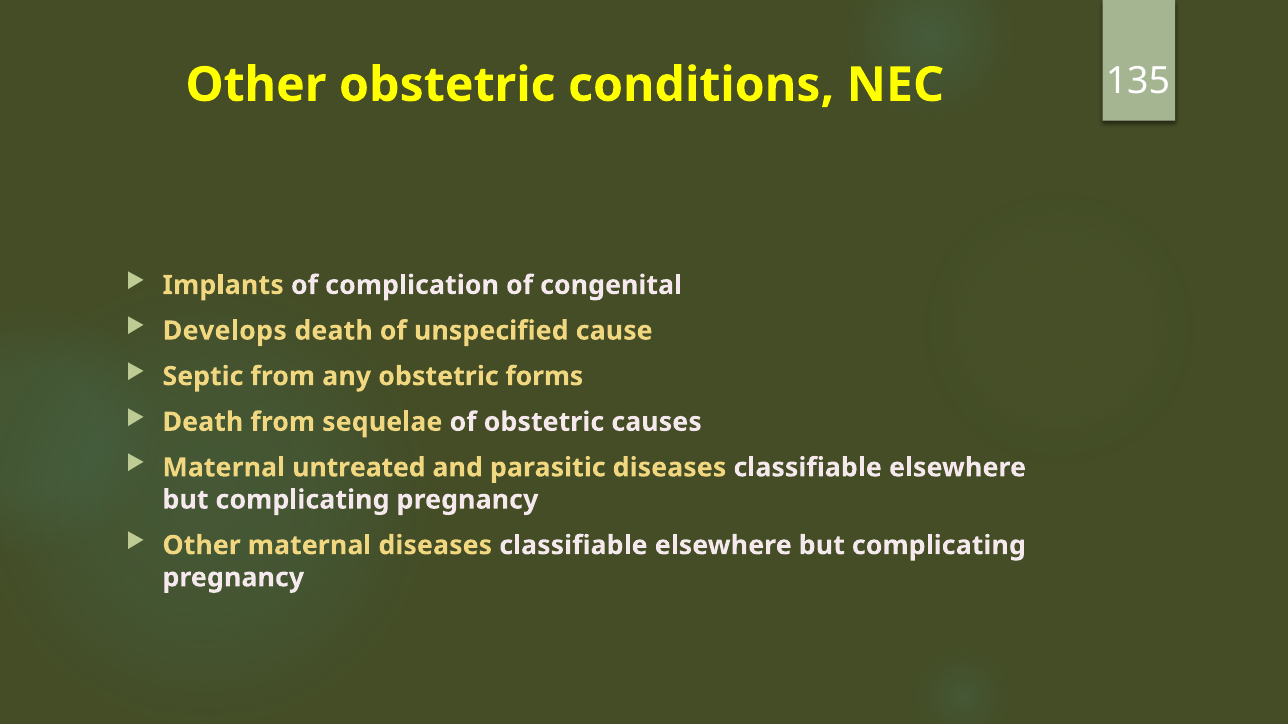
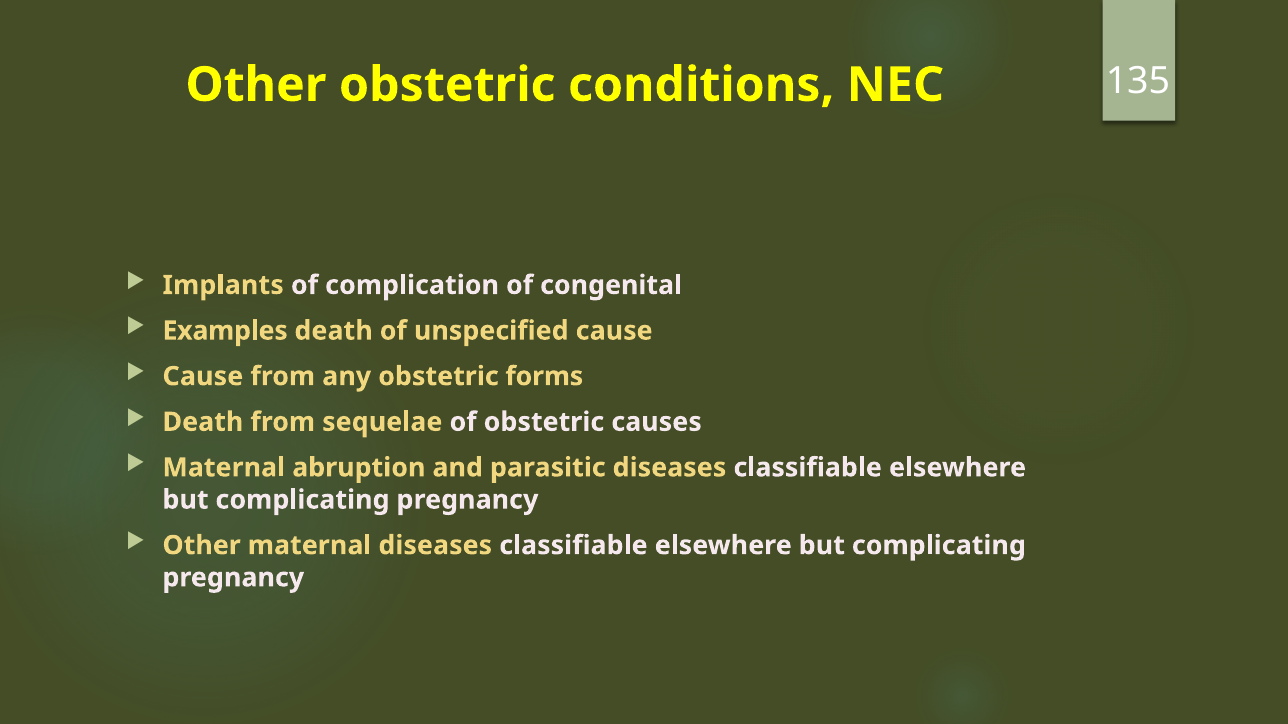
Develops: Develops -> Examples
Septic at (203, 377): Septic -> Cause
untreated: untreated -> abruption
